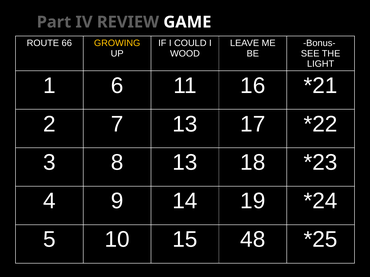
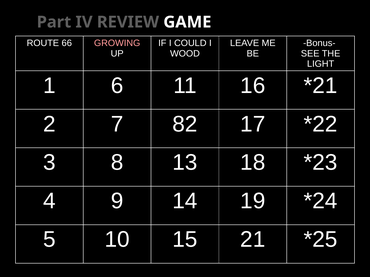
GROWING colour: yellow -> pink
7 13: 13 -> 82
48: 48 -> 21
